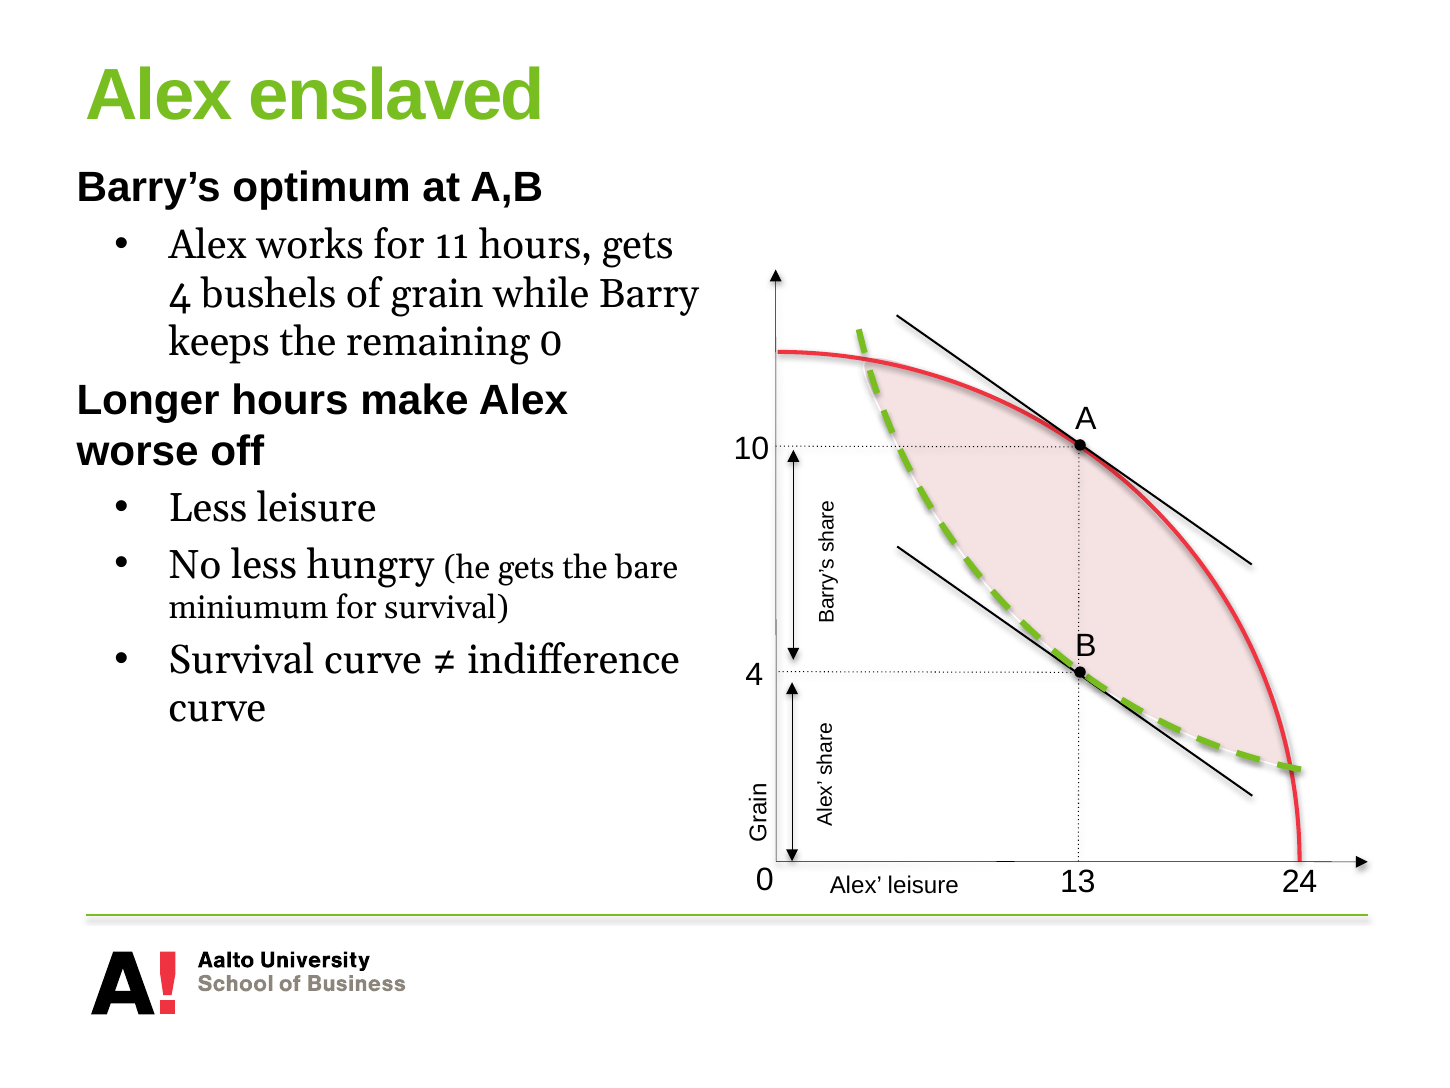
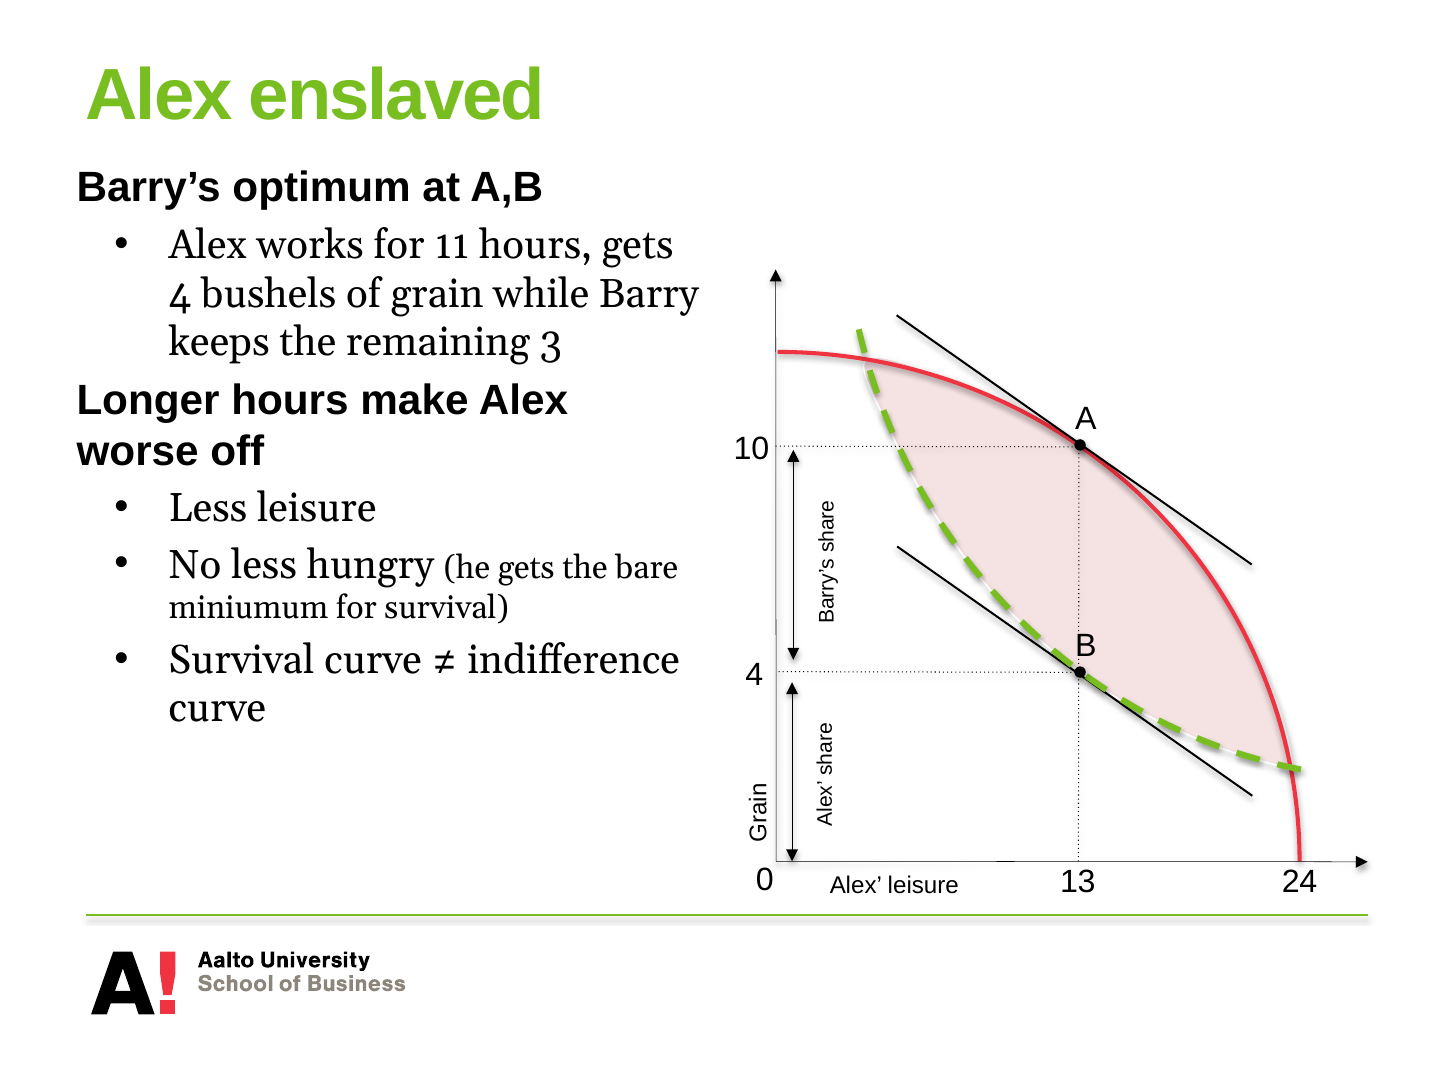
remaining 0: 0 -> 3
